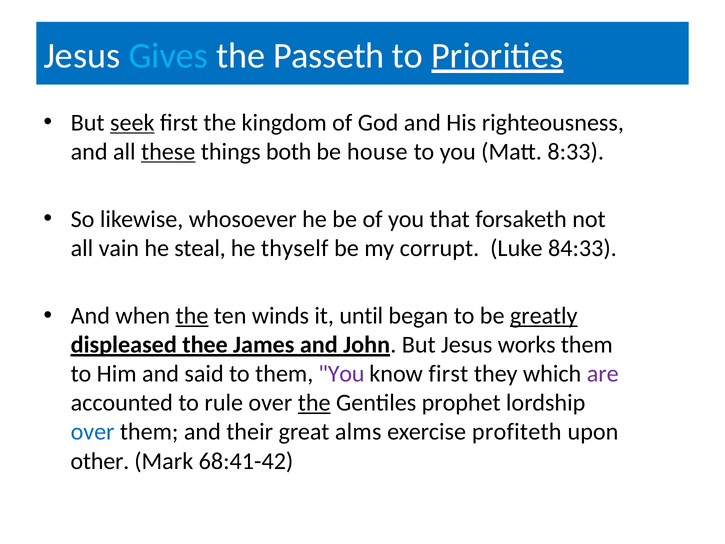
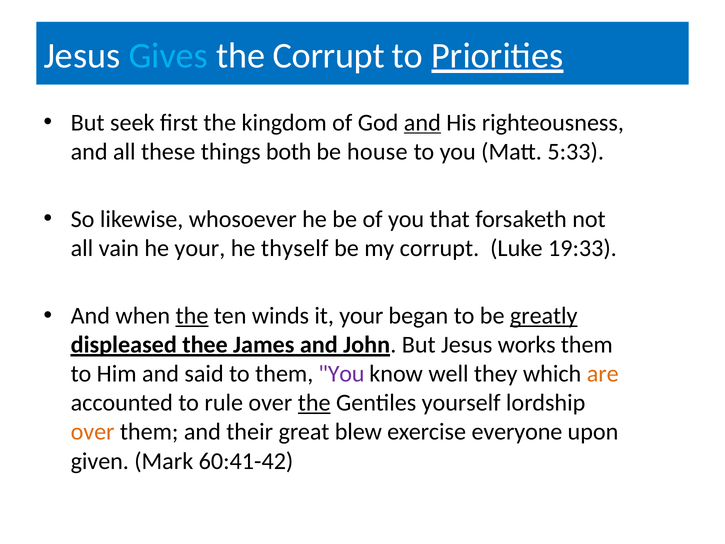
the Passeth: Passeth -> Corrupt
seek underline: present -> none
and at (422, 123) underline: none -> present
these underline: present -> none
8:33: 8:33 -> 5:33
he steal: steal -> your
84:33: 84:33 -> 19:33
it until: until -> your
know first: first -> well
are colour: purple -> orange
prophet: prophet -> yourself
over at (93, 432) colour: blue -> orange
alms: alms -> blew
profiteth: profiteth -> everyone
other: other -> given
68:41-42: 68:41-42 -> 60:41-42
